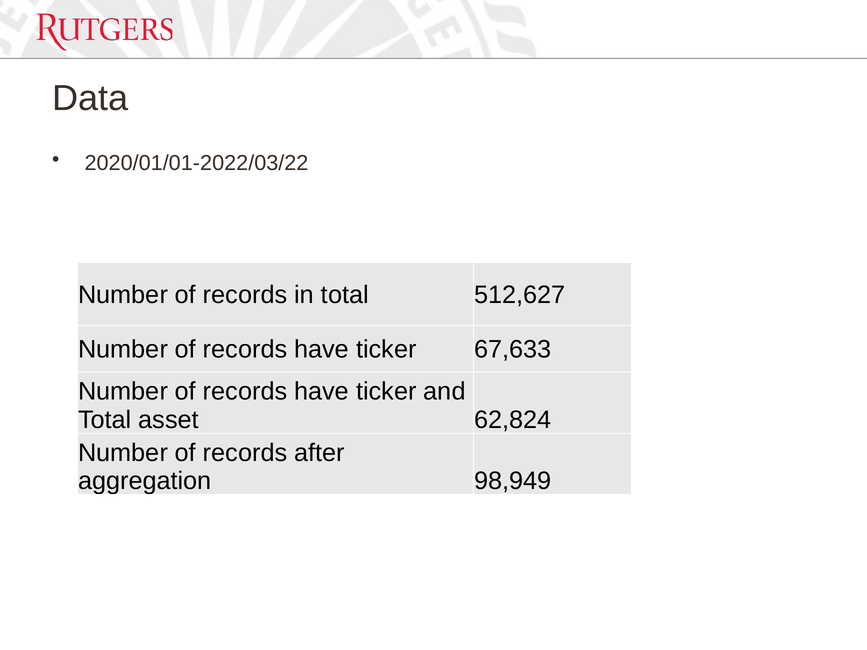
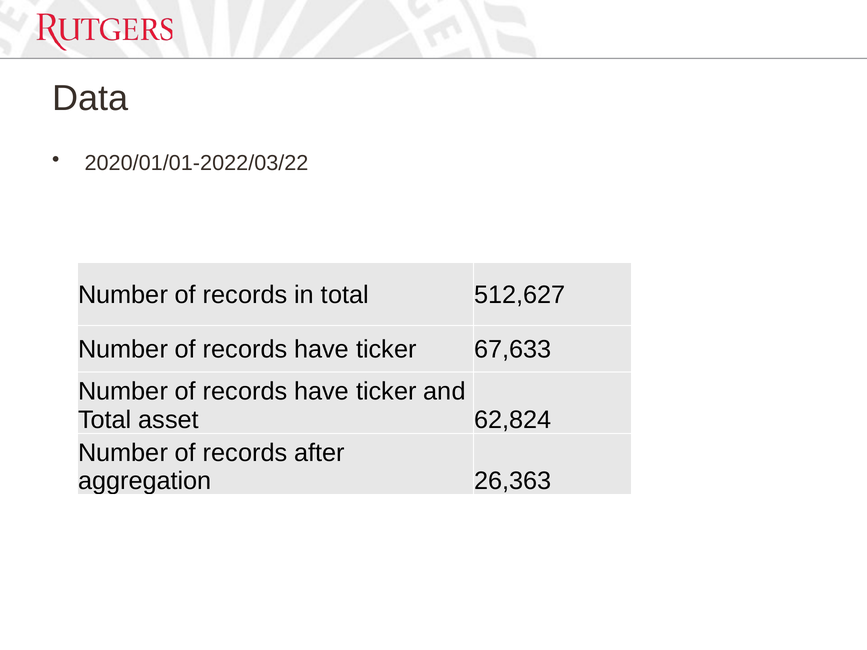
98,949: 98,949 -> 26,363
